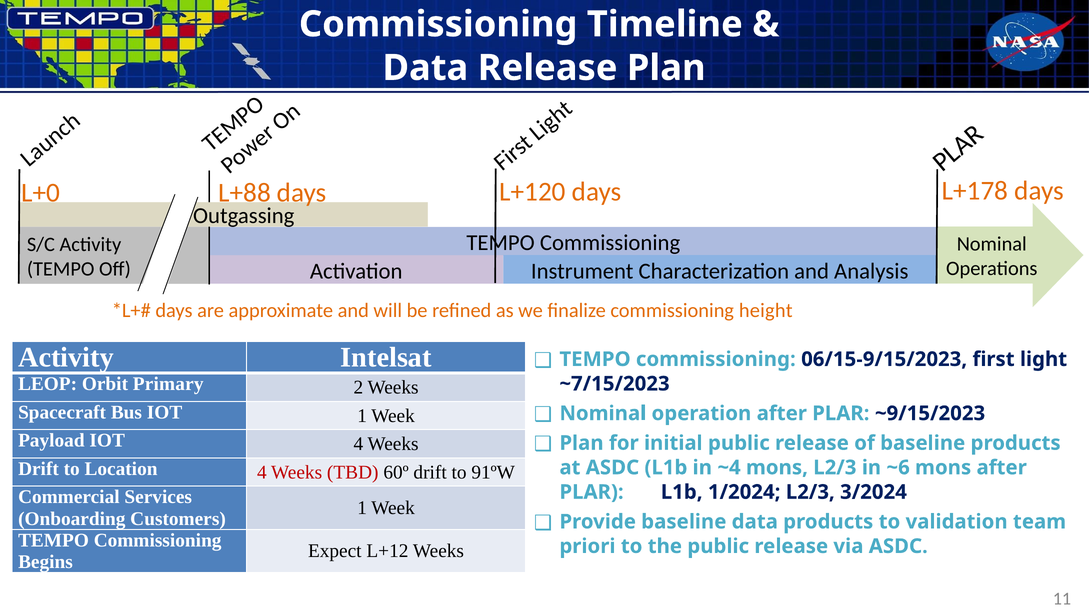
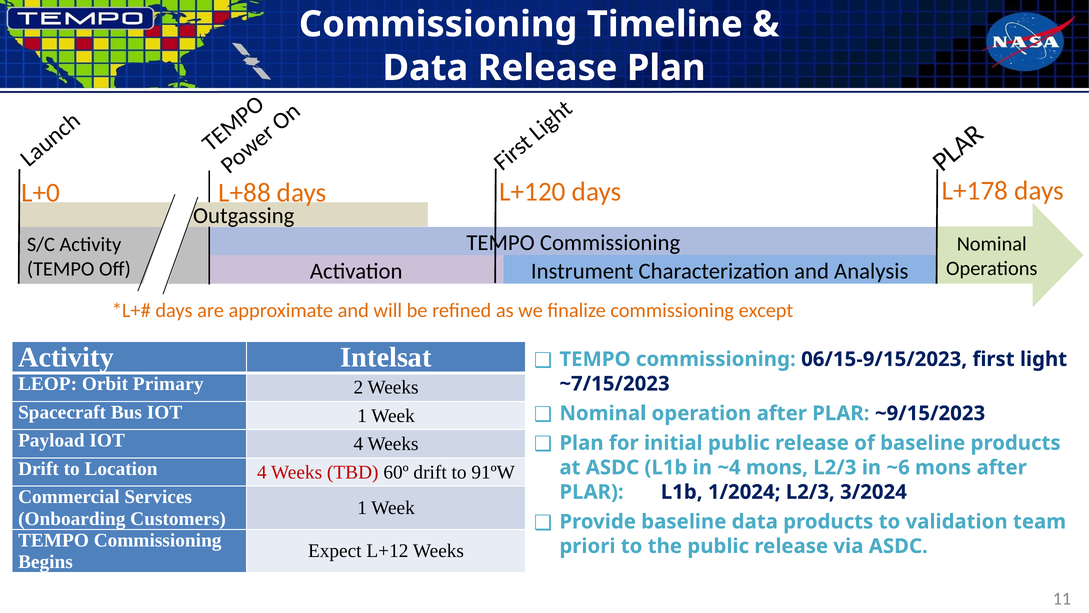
height: height -> except
